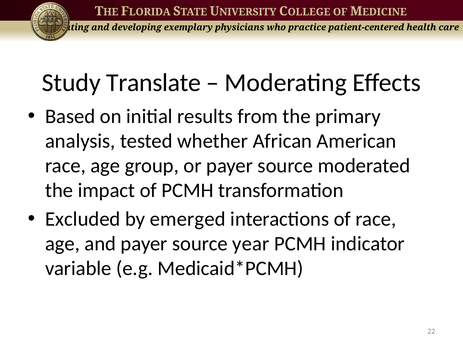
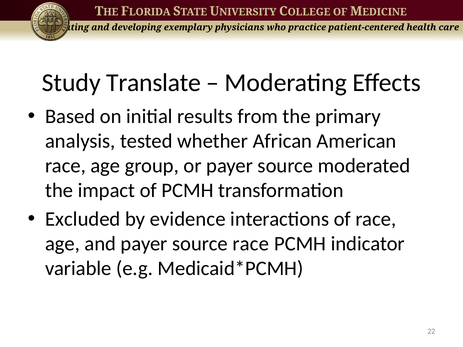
emerged: emerged -> evidence
source year: year -> race
